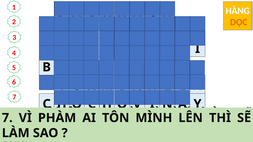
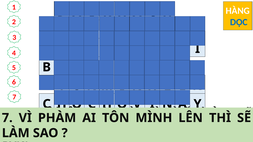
DỌC colour: orange -> blue
